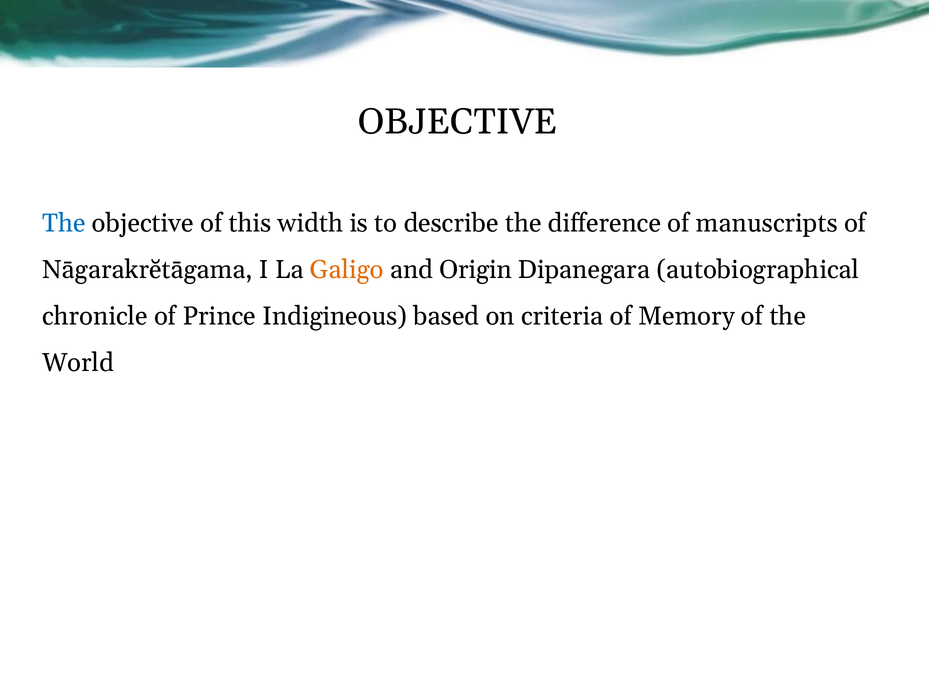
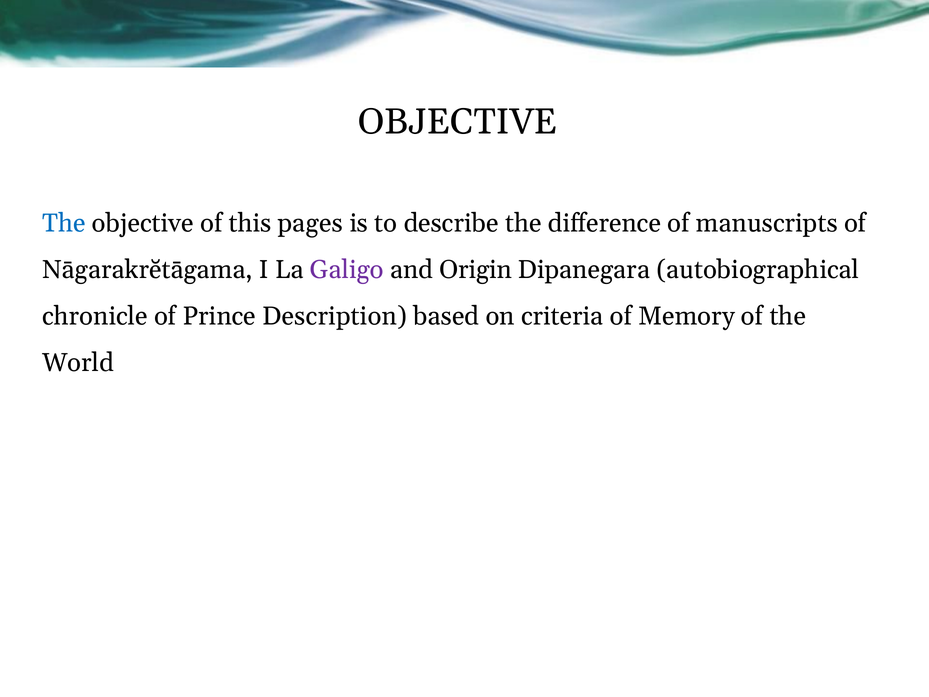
width: width -> pages
Galigo colour: orange -> purple
Indigineous: Indigineous -> Description
